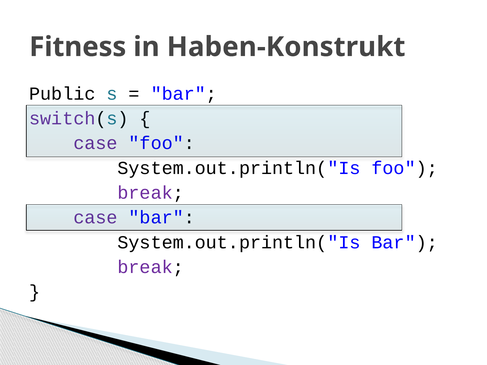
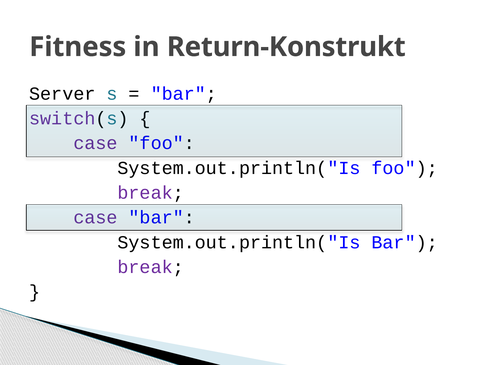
Haben-Konstrukt: Haben-Konstrukt -> Return-Konstrukt
Public: Public -> Server
